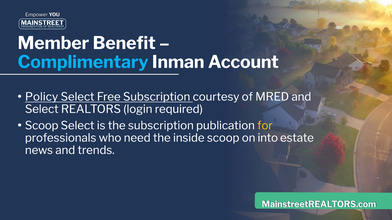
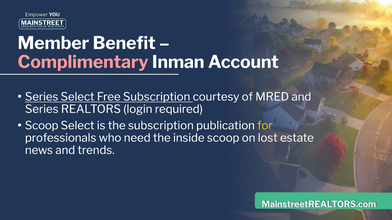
Complimentary colour: light blue -> pink
Policy at (42, 97): Policy -> Series
Select at (42, 109): Select -> Series
into: into -> lost
